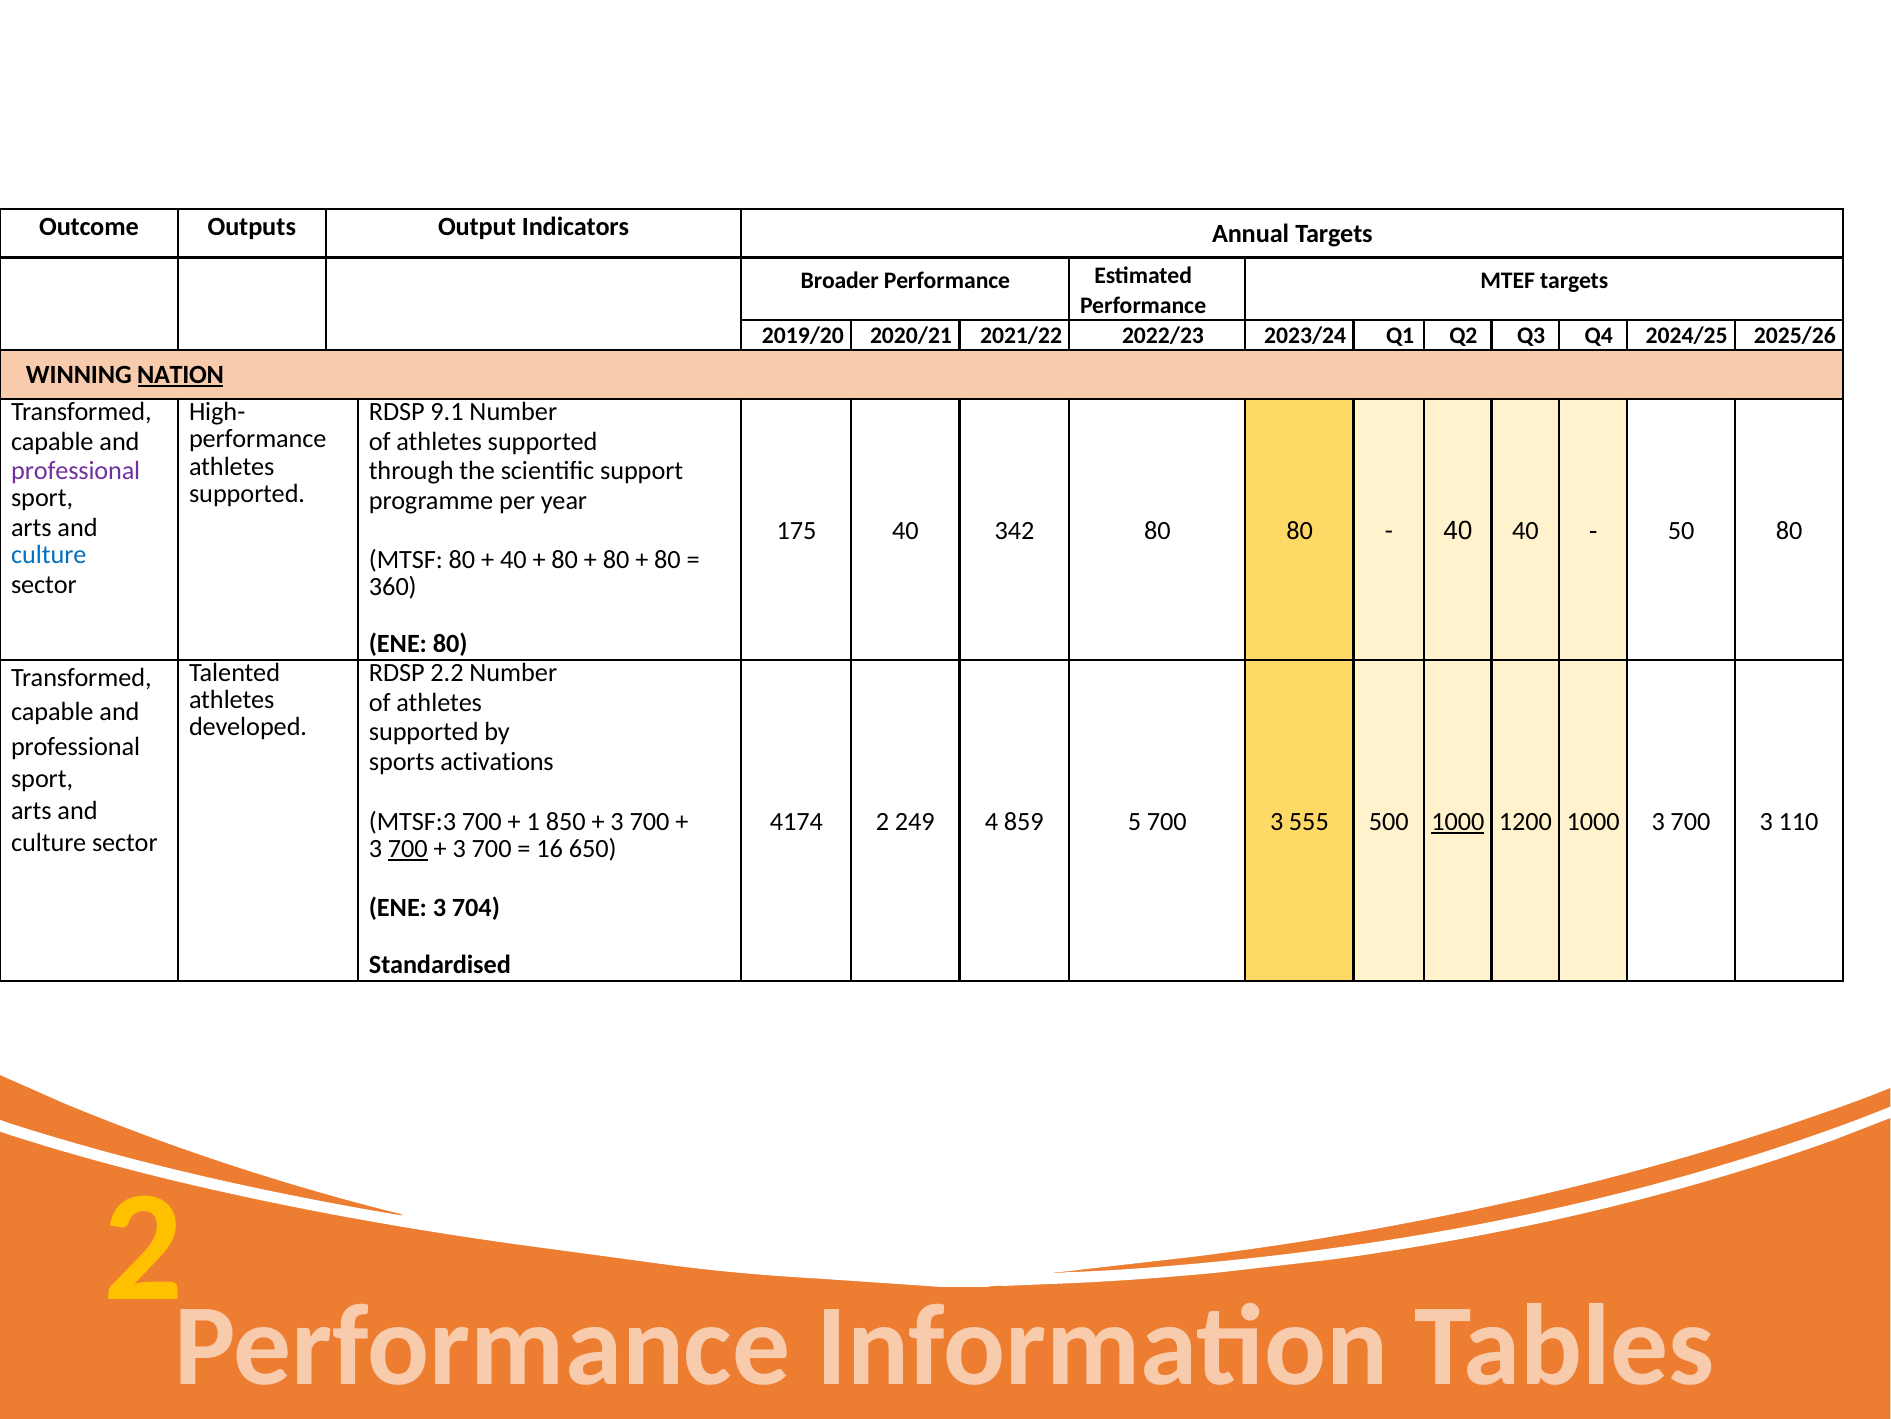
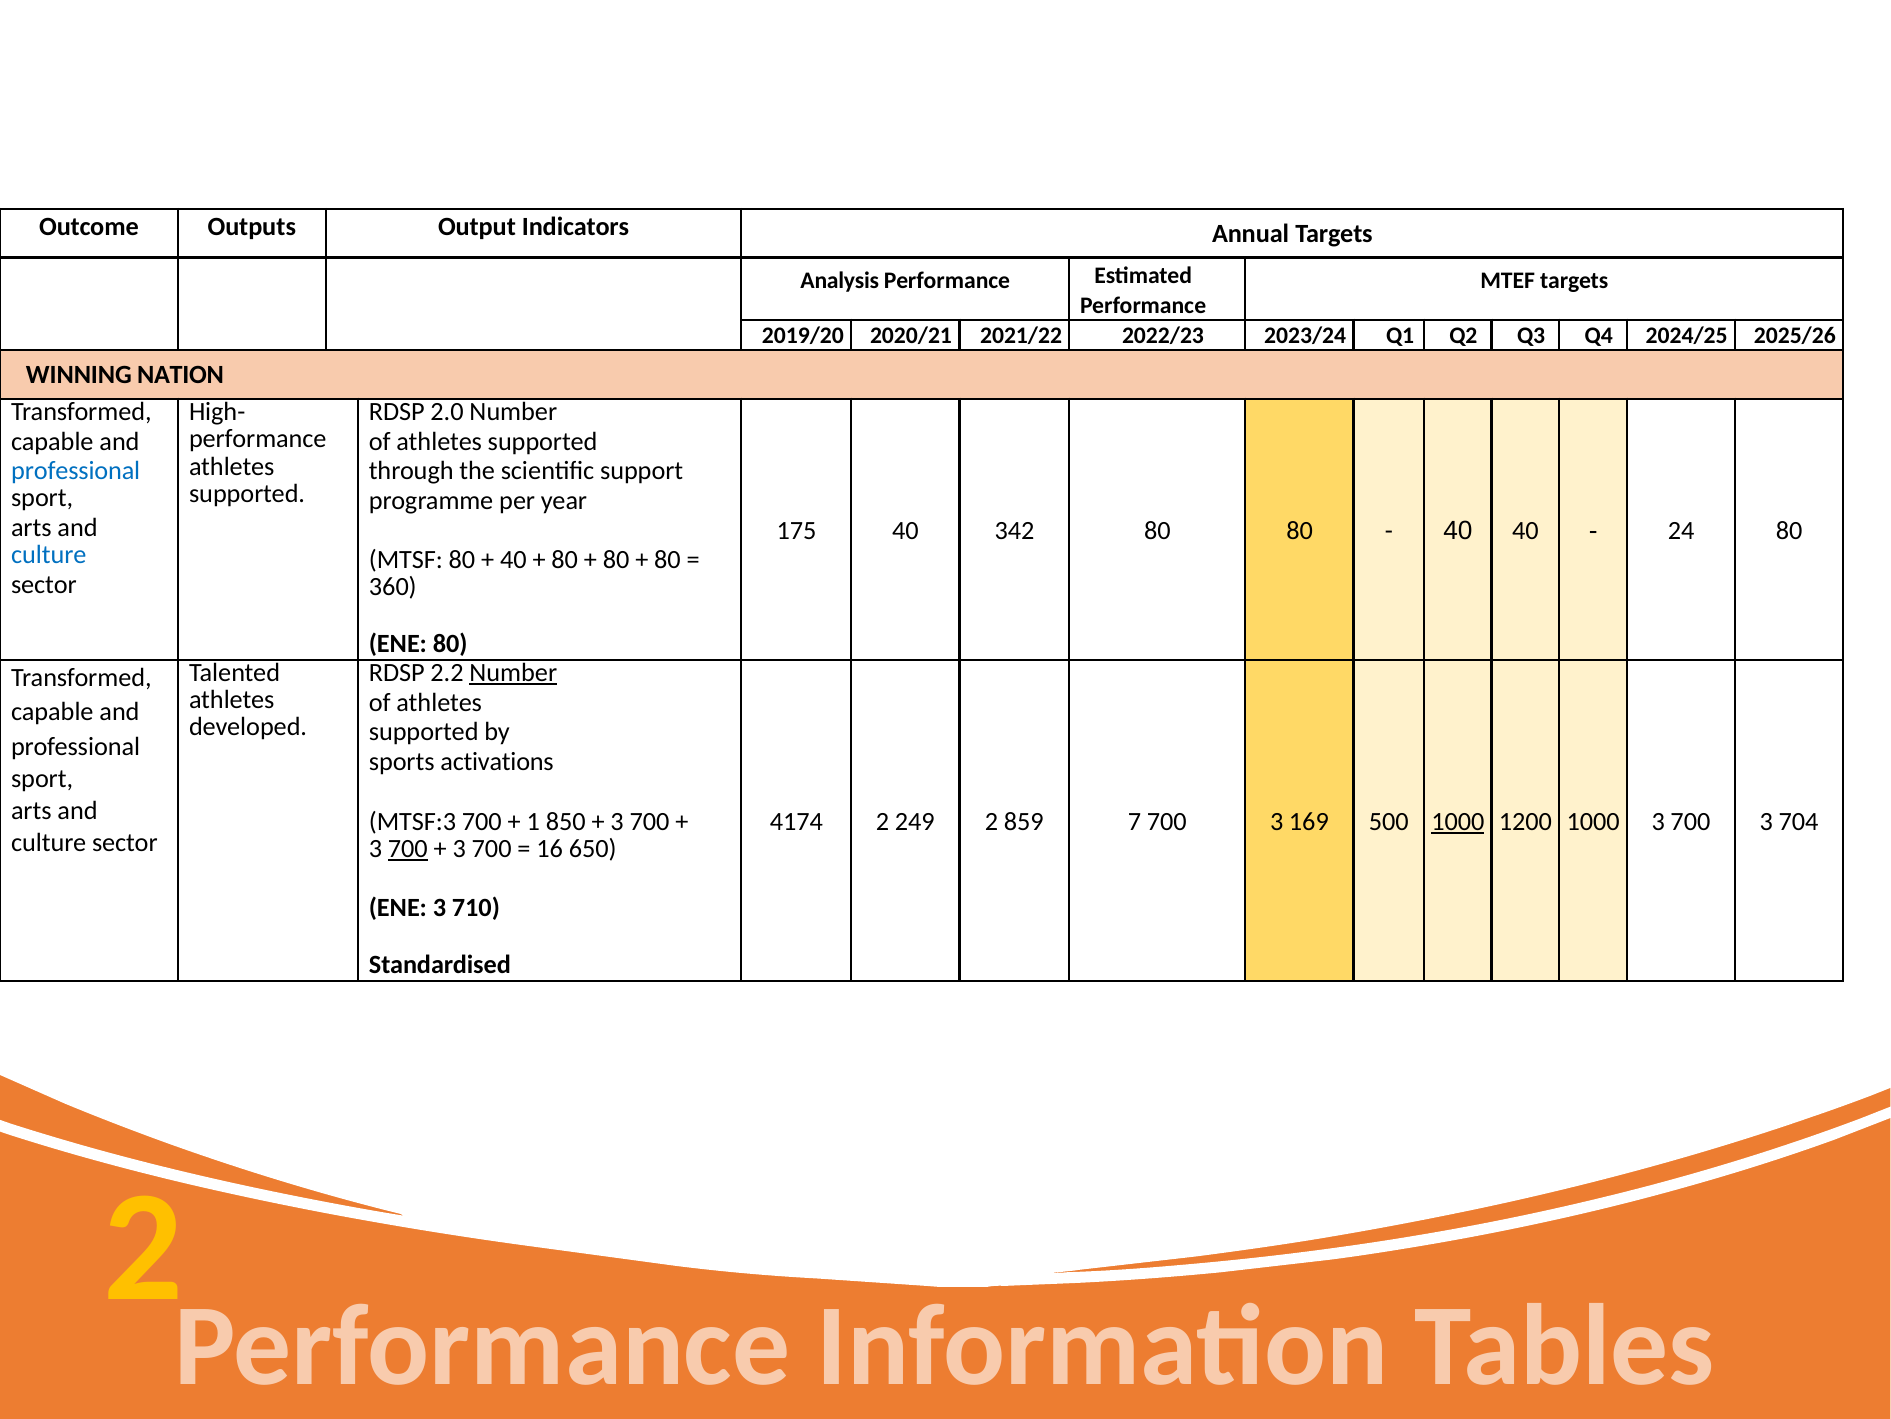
Broader: Broader -> Analysis
NATION underline: present -> none
9.1: 9.1 -> 2.0
professional at (76, 471) colour: purple -> blue
50: 50 -> 24
Number at (513, 673) underline: none -> present
249 4: 4 -> 2
5: 5 -> 7
555: 555 -> 169
110: 110 -> 704
704: 704 -> 710
